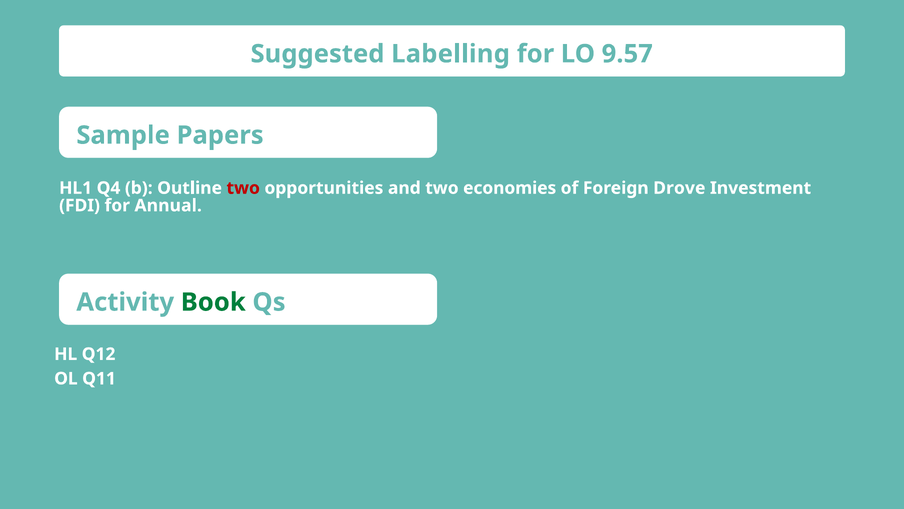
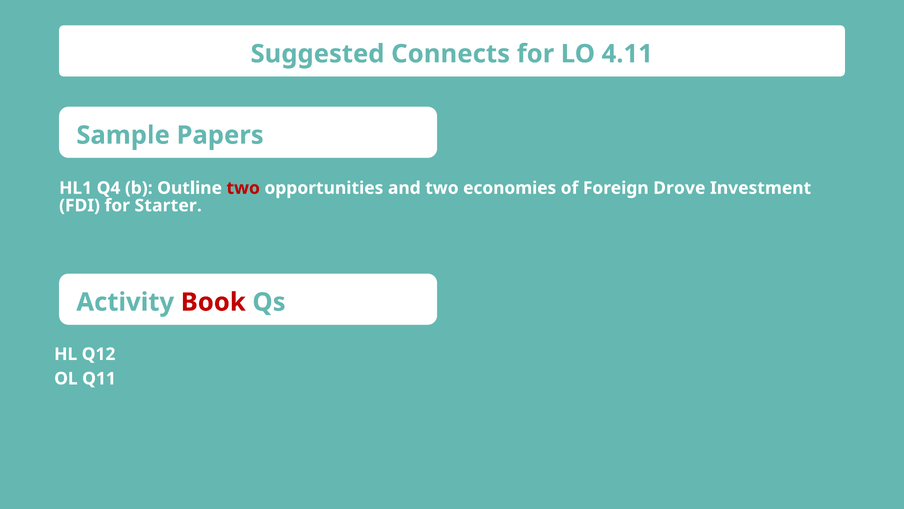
Labelling: Labelling -> Connects
9.57: 9.57 -> 4.11
Annual: Annual -> Starter
Book colour: green -> red
